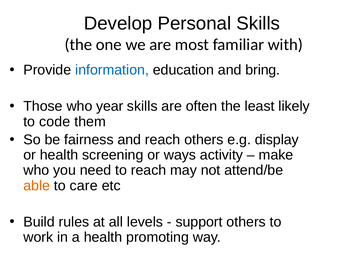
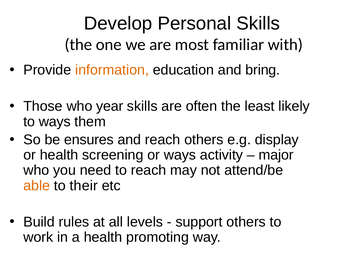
information colour: blue -> orange
to code: code -> ways
fairness: fairness -> ensures
make: make -> major
care: care -> their
